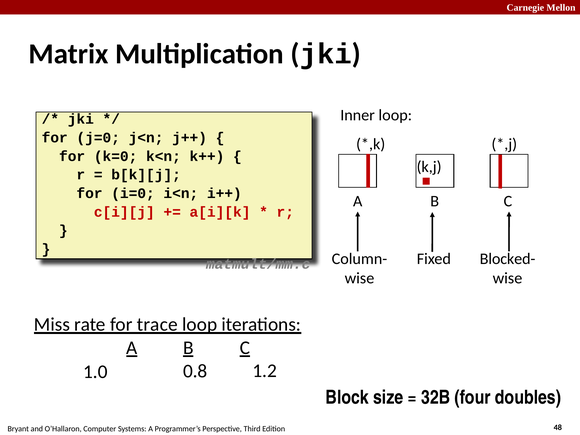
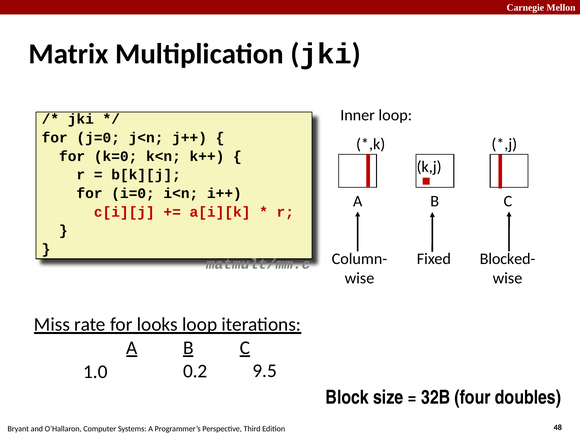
trace: trace -> looks
0.8: 0.8 -> 0.2
1.2: 1.2 -> 9.5
